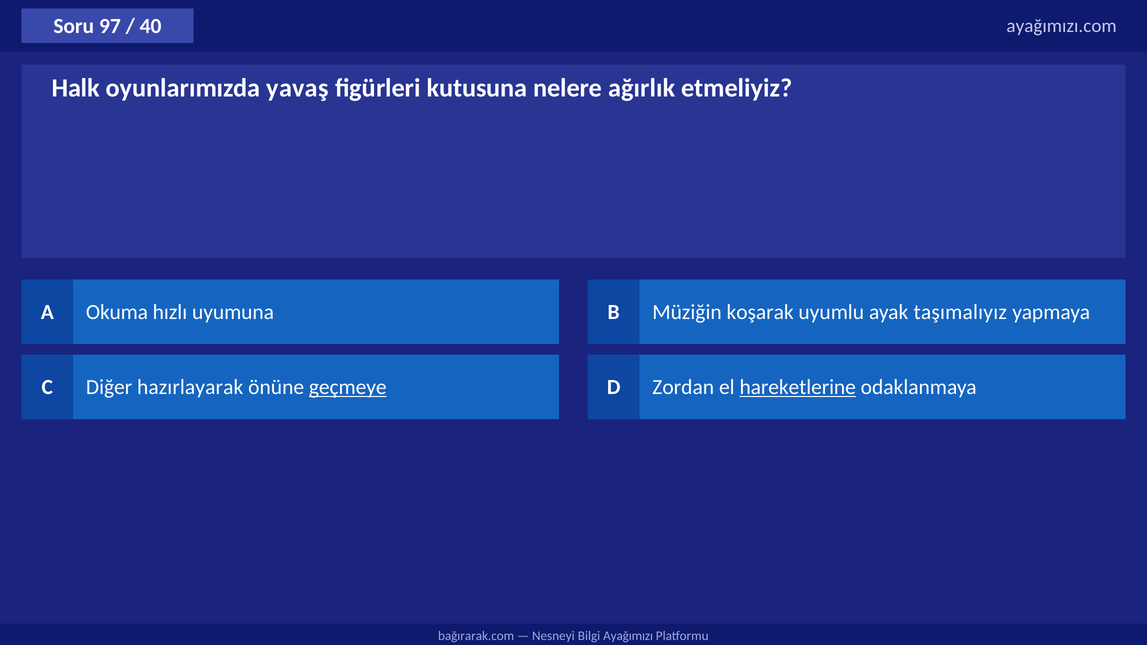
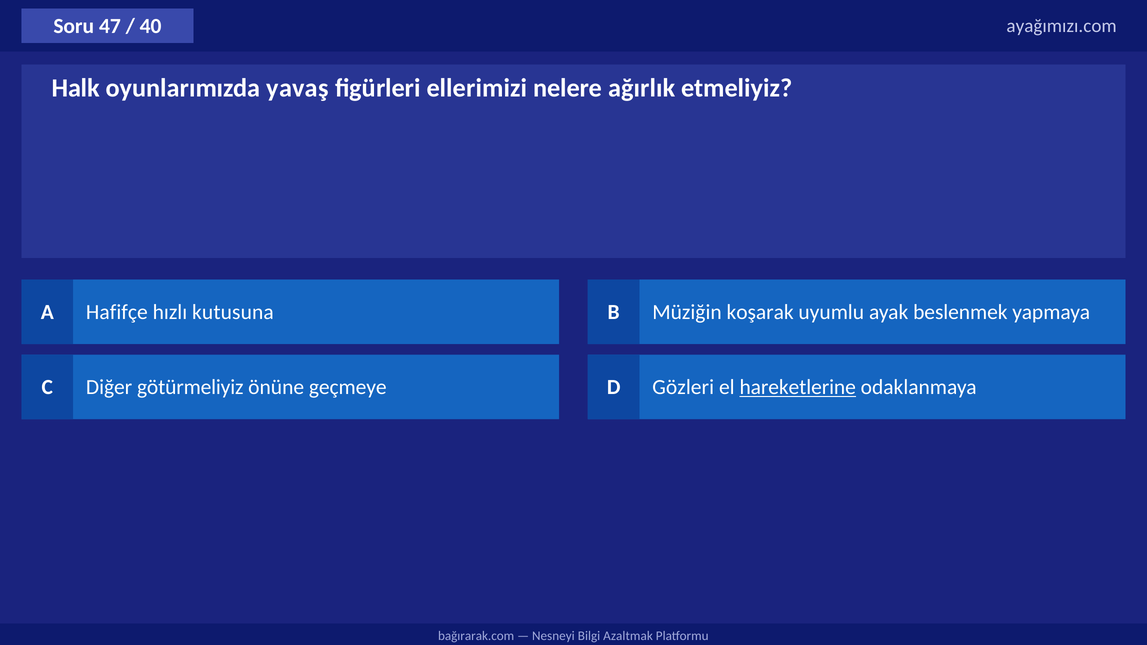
97: 97 -> 47
kutusuna: kutusuna -> ellerimizi
Okuma: Okuma -> Hafifçe
uyumuna: uyumuna -> kutusuna
taşımalıyız: taşımalıyız -> beslenmek
hazırlayarak: hazırlayarak -> götürmeliyiz
geçmeye underline: present -> none
Zordan: Zordan -> Gözleri
Ayağımızı: Ayağımızı -> Azaltmak
